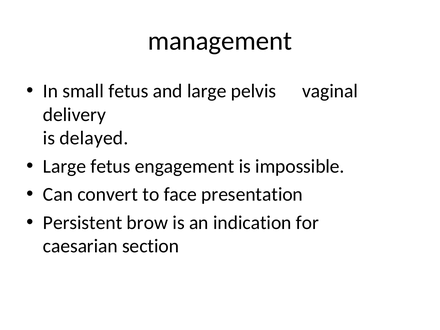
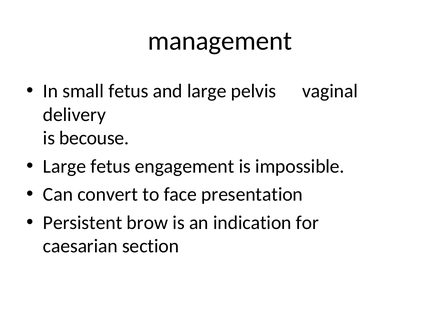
delayed: delayed -> becouse
